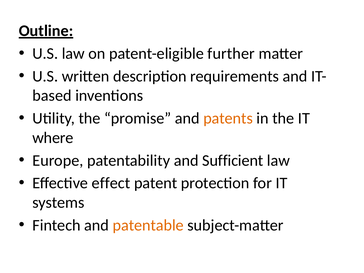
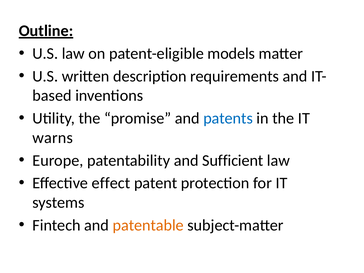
further: further -> models
patents colour: orange -> blue
where: where -> warns
